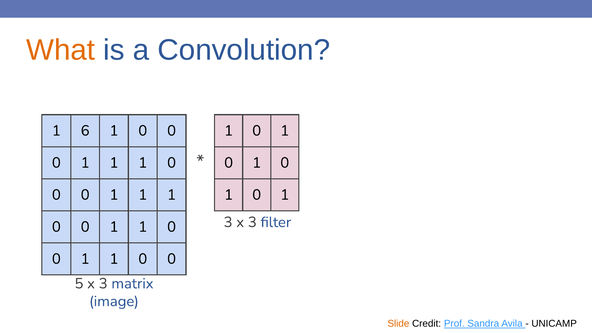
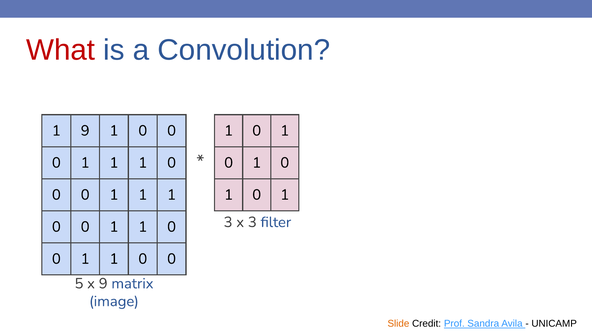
What colour: orange -> red
1 6: 6 -> 9
5 x 3: 3 -> 9
